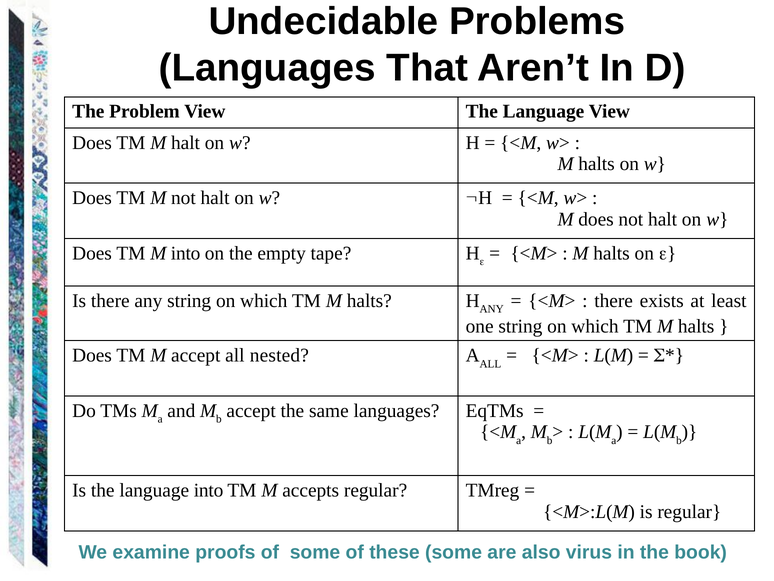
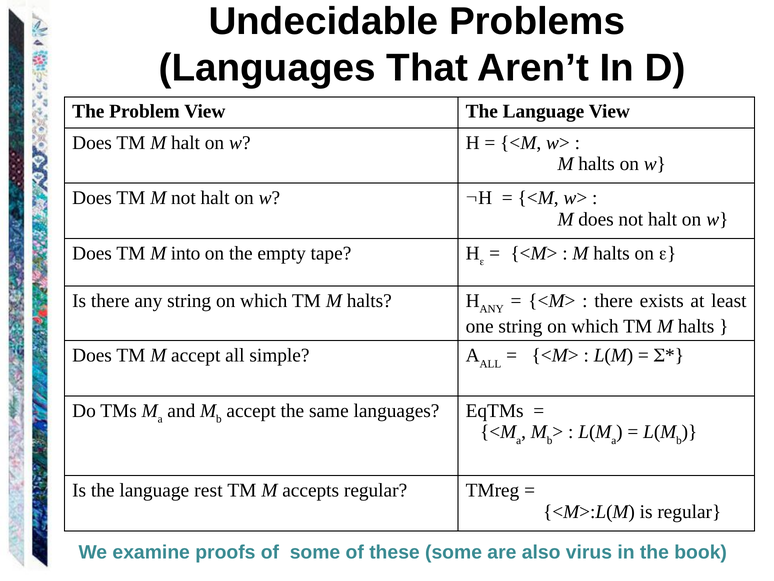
nested: nested -> simple
language into: into -> rest
